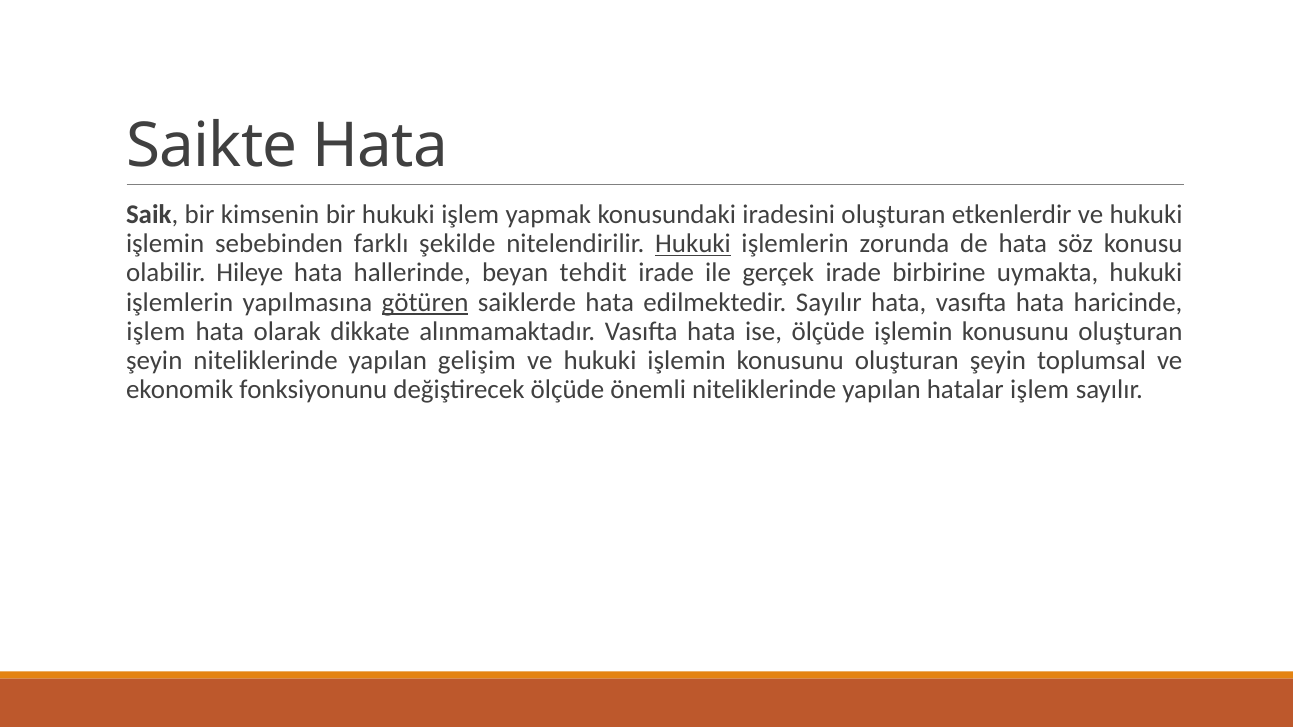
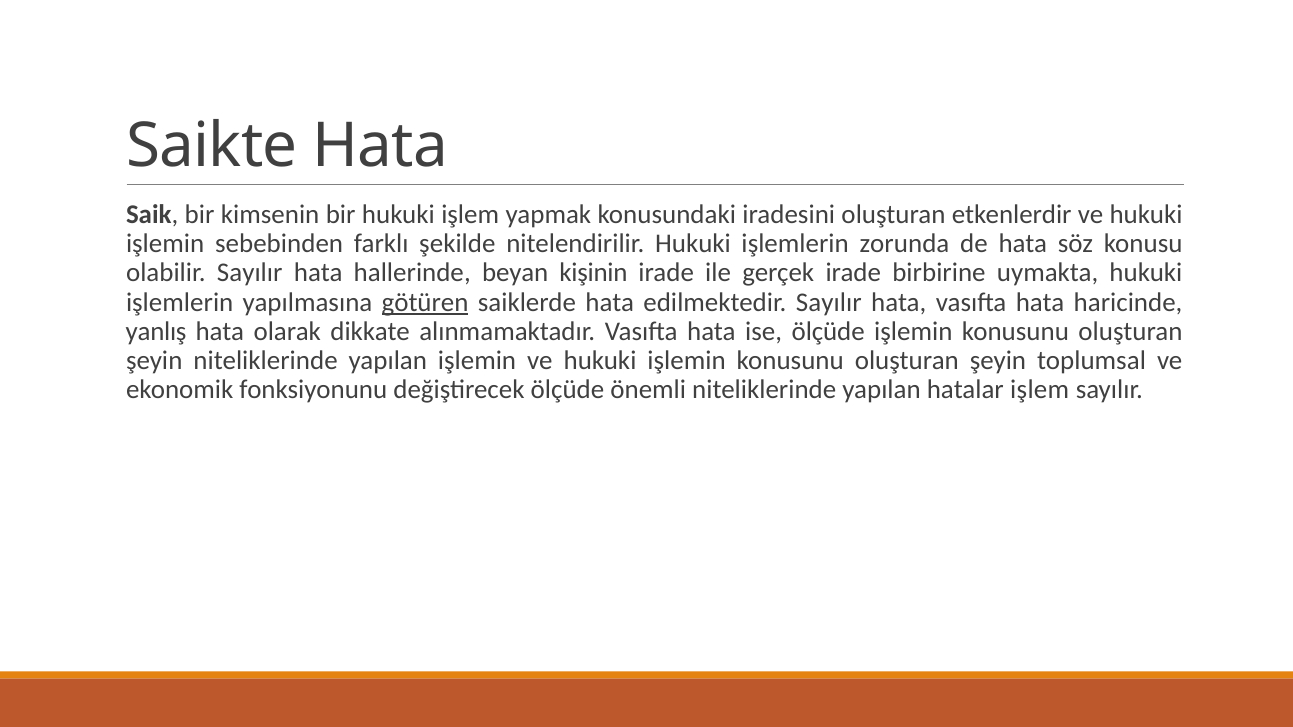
Hukuki at (693, 244) underline: present -> none
olabilir Hileye: Hileye -> Sayılır
tehdit: tehdit -> kişinin
işlem at (156, 331): işlem -> yanlış
yapılan gelişim: gelişim -> işlemin
